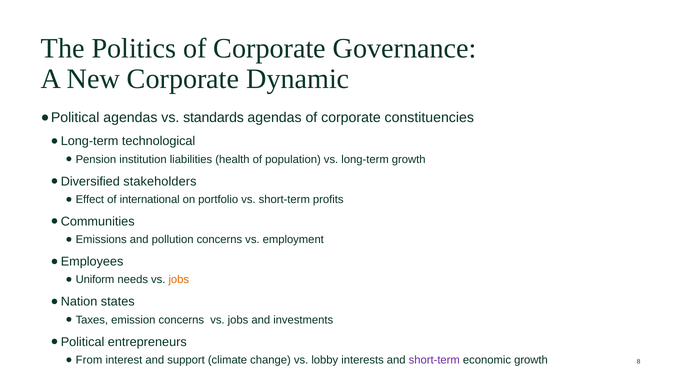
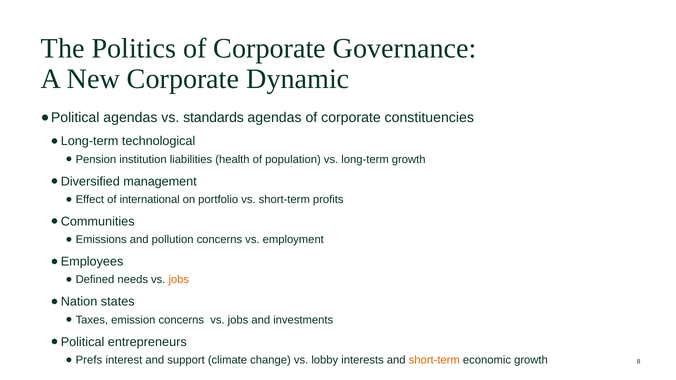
stakeholders: stakeholders -> management
Uniform: Uniform -> Defined
From: From -> Prefs
short-term at (434, 360) colour: purple -> orange
